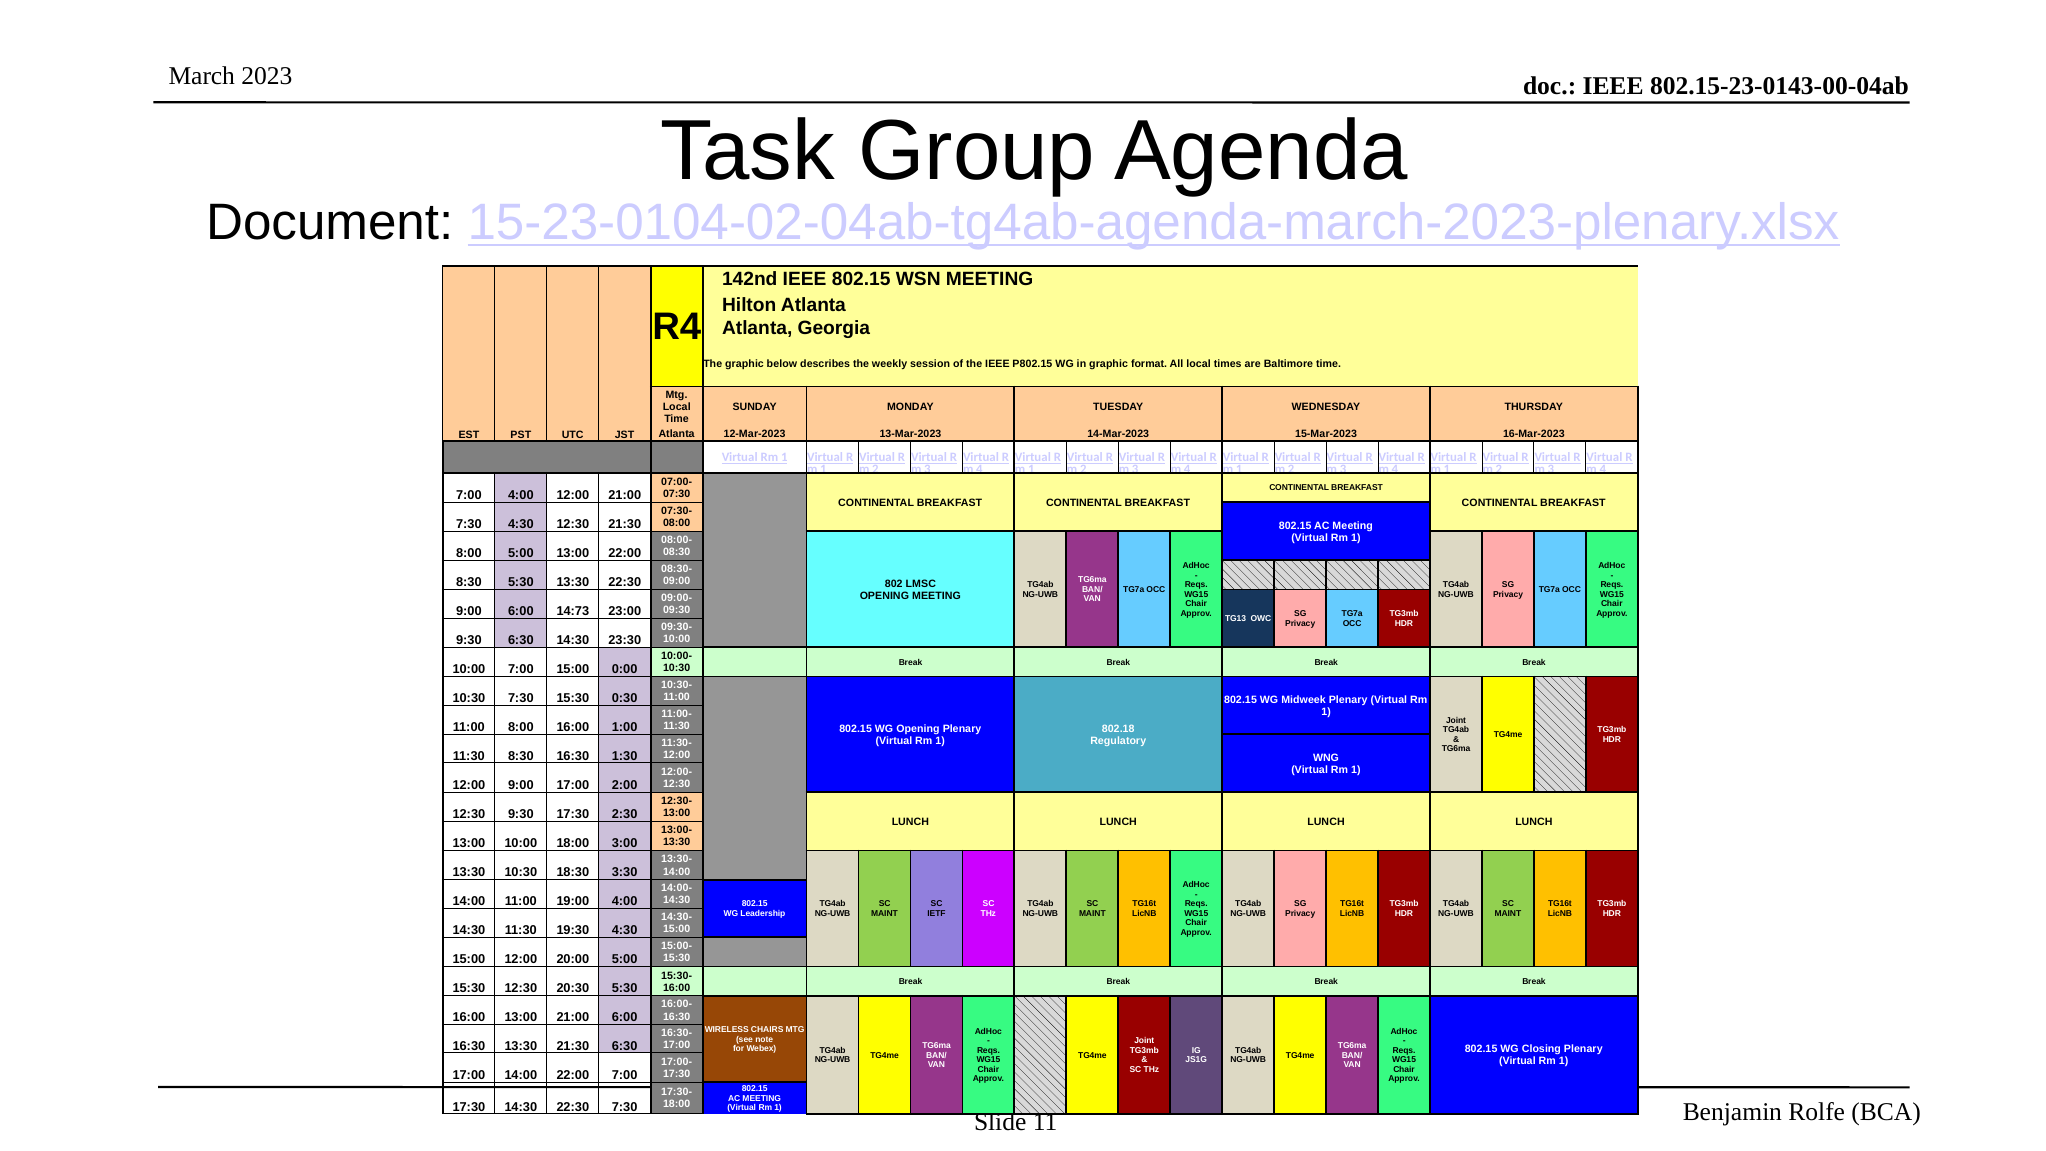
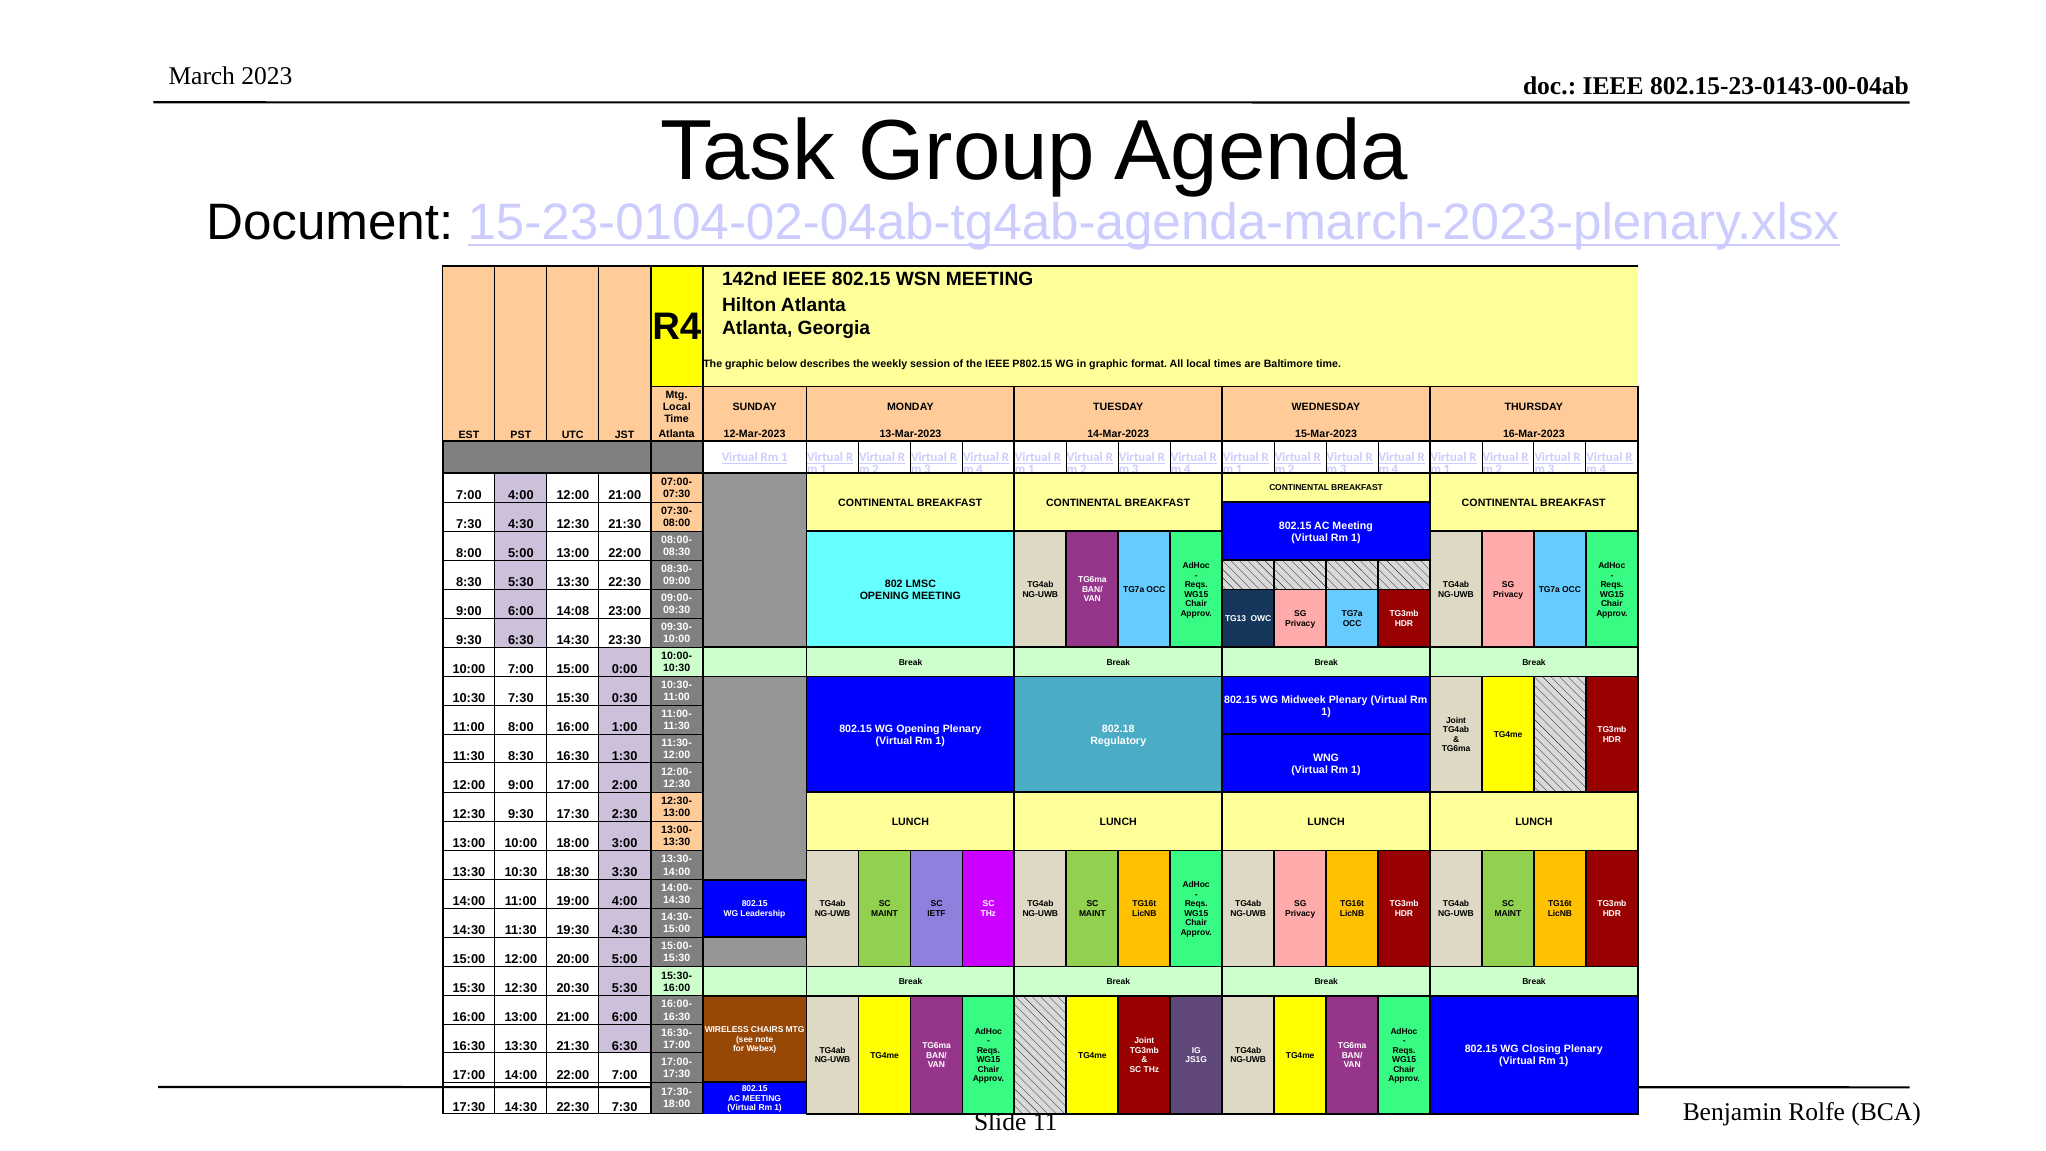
14:73: 14:73 -> 14:08
